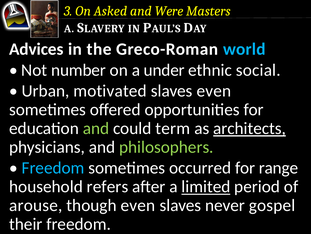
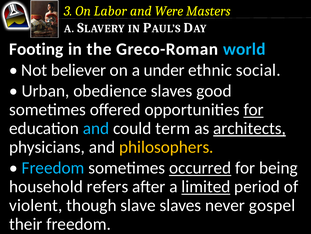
Asked: Asked -> Labor
Advices: Advices -> Footing
number: number -> believer
motivated: motivated -> obedience
slaves even: even -> good
for at (254, 109) underline: none -> present
and at (96, 128) colour: light green -> light blue
philosophers colour: light green -> yellow
occurred underline: none -> present
range: range -> being
arouse: arouse -> violent
though even: even -> slave
